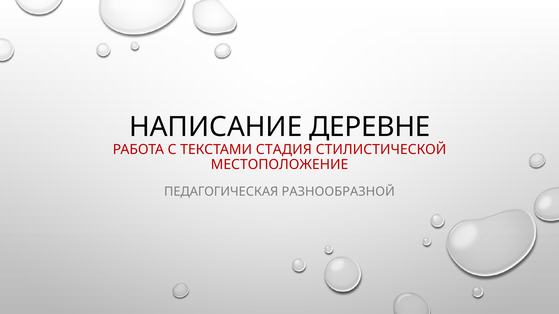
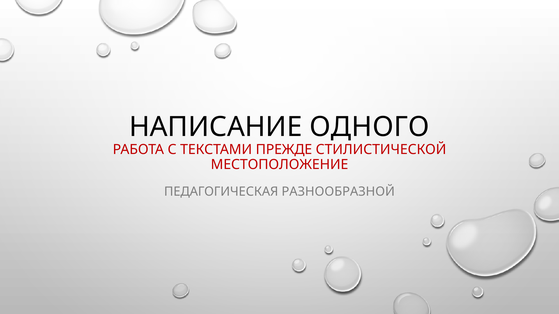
ДЕРЕВНЕ: ДЕРЕВНЕ -> ОДНОГО
СТАДИЯ: СТАДИЯ -> ПРЕЖДЕ
